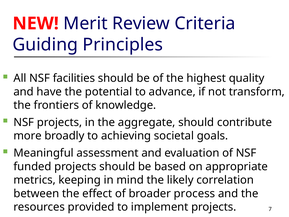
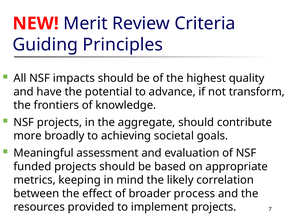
facilities: facilities -> impacts
